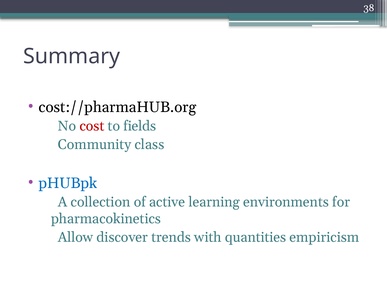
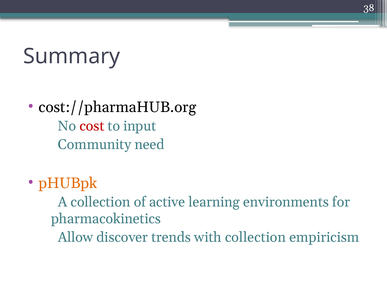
fields: fields -> input
class: class -> need
pHUBpk colour: blue -> orange
with quantities: quantities -> collection
